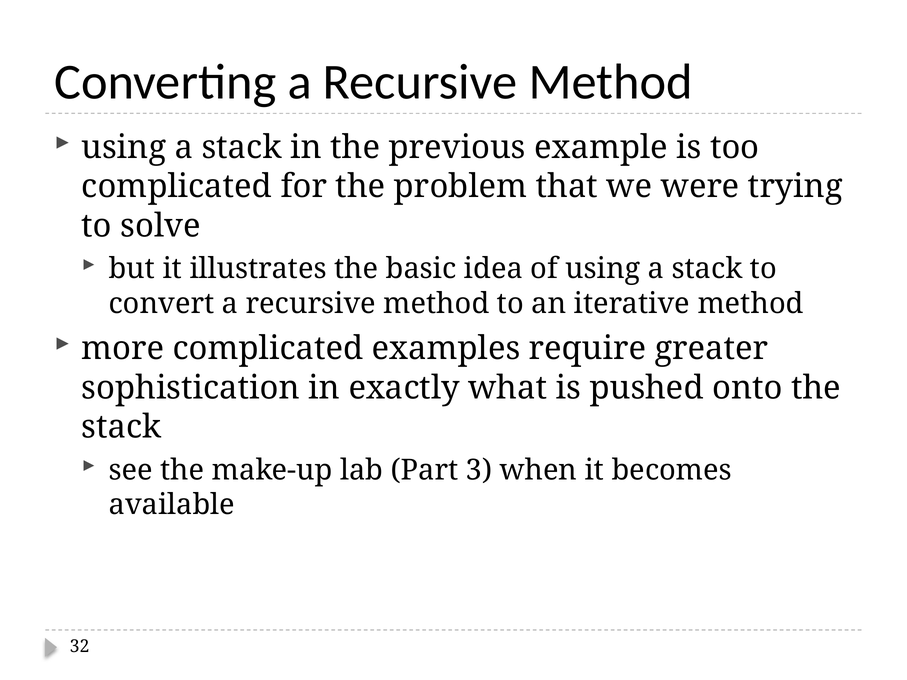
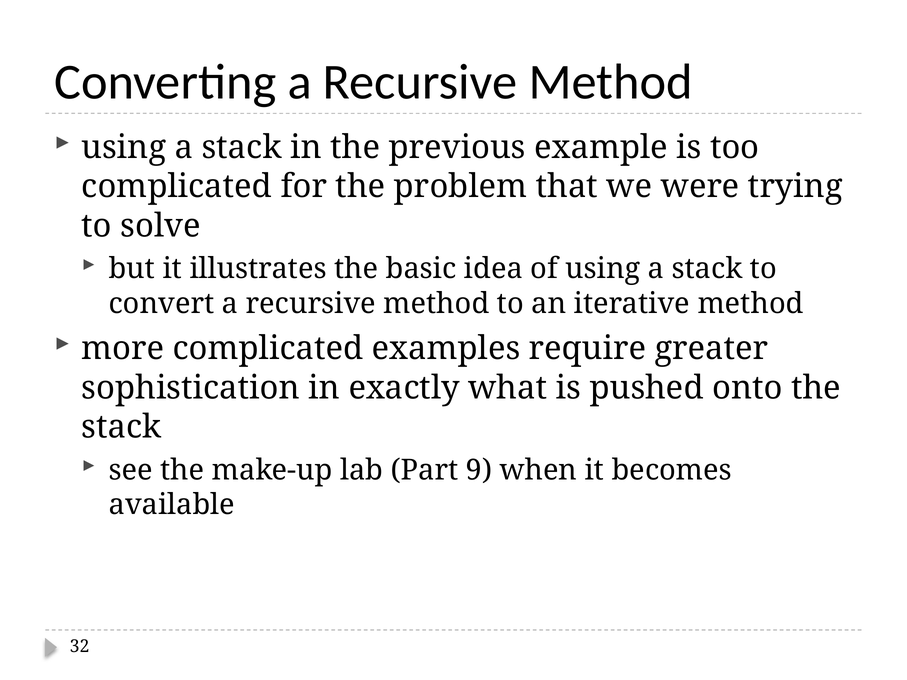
3: 3 -> 9
